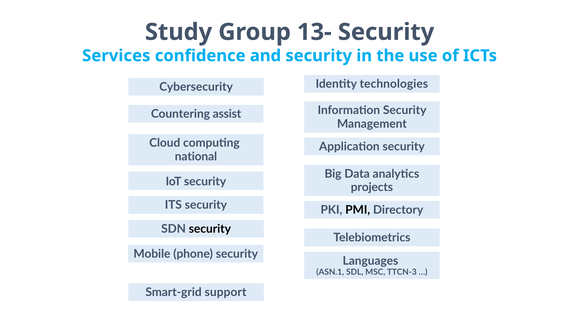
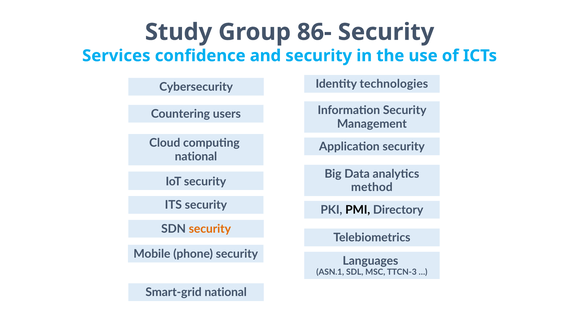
13-: 13- -> 86-
assist: assist -> users
projects: projects -> method
security at (210, 229) colour: black -> orange
Smart-grid support: support -> national
